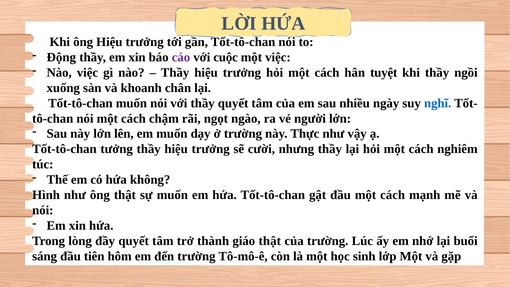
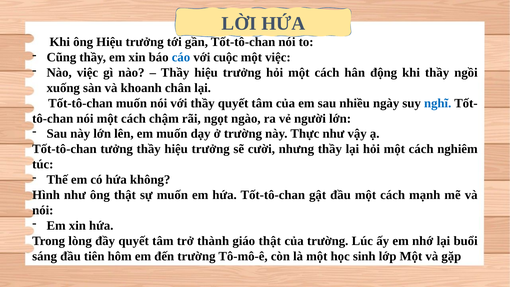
Động: Động -> Cũng
cáo colour: purple -> blue
tuyệt: tuyệt -> động
